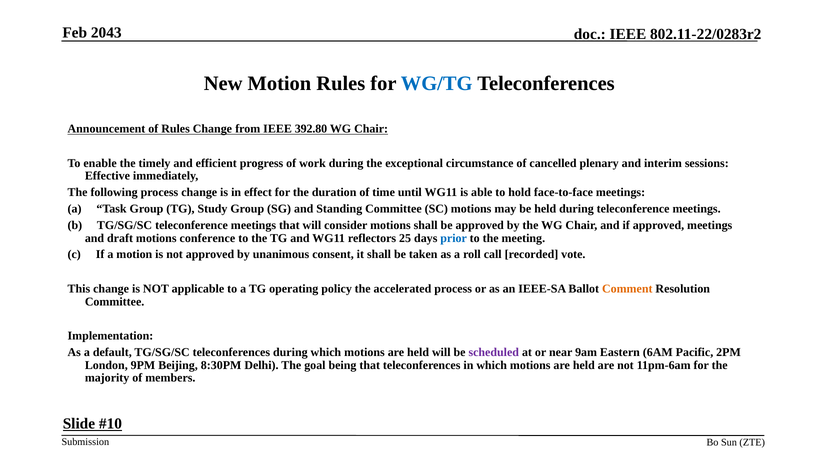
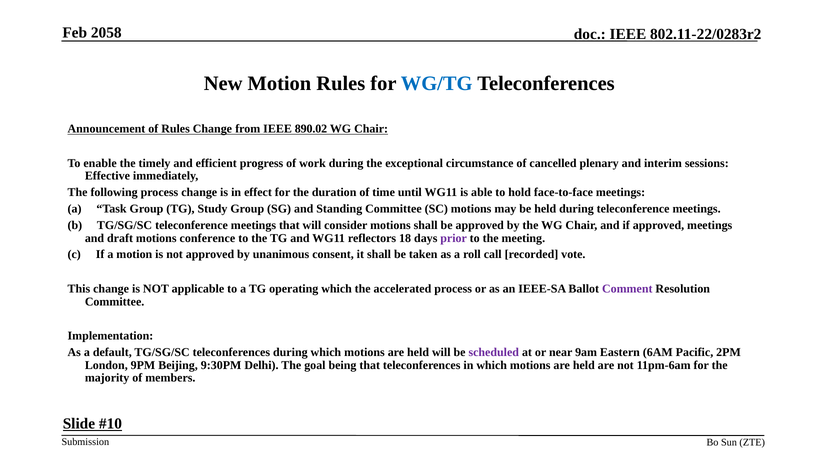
2043: 2043 -> 2058
392.80: 392.80 -> 890.02
25: 25 -> 18
prior colour: blue -> purple
operating policy: policy -> which
Comment colour: orange -> purple
8:30PM: 8:30PM -> 9:30PM
